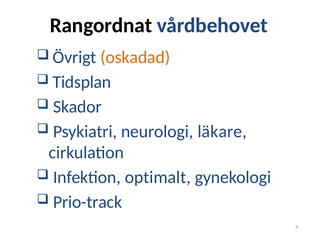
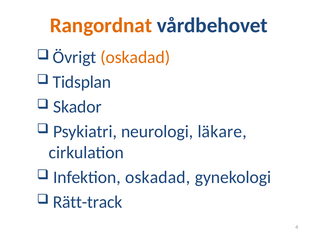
Rangordnat colour: black -> orange
Infektion optimalt: optimalt -> oskadad
Prio-track: Prio-track -> Rätt-track
